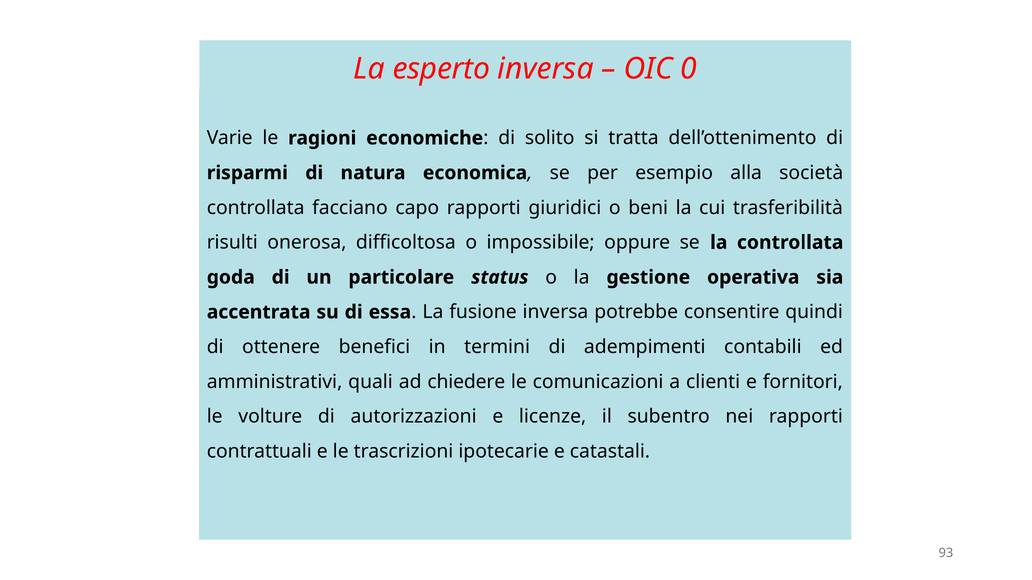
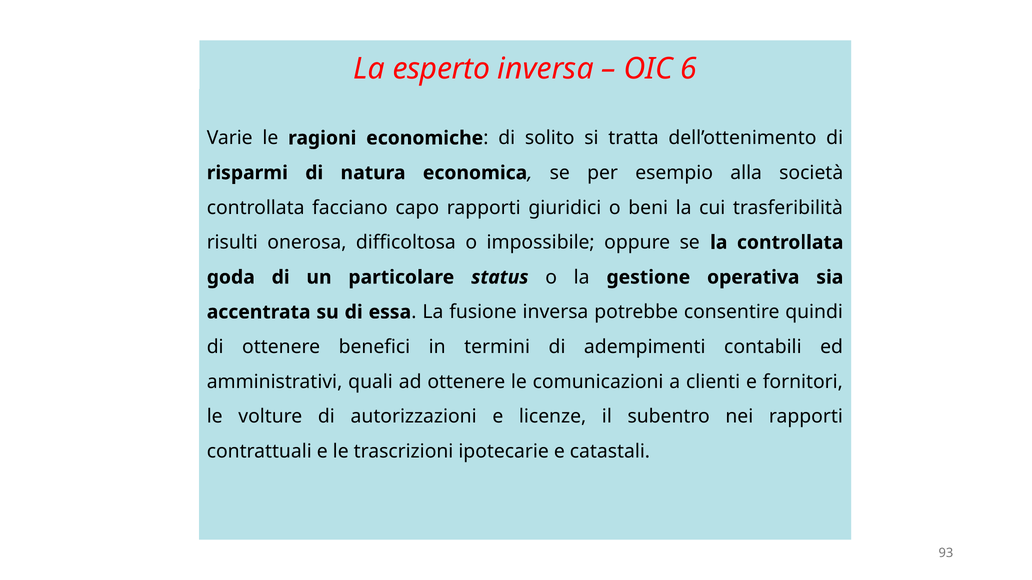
0: 0 -> 6
ad chiedere: chiedere -> ottenere
